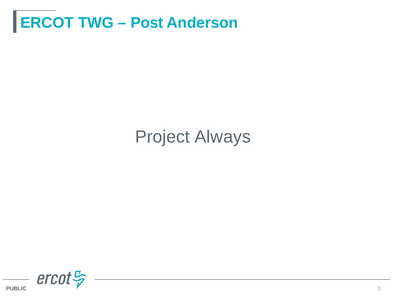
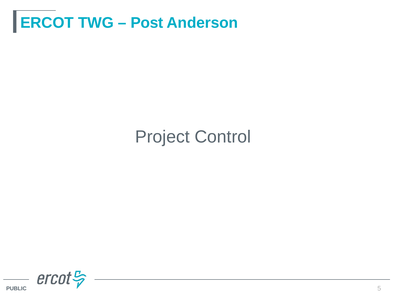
Always: Always -> Control
